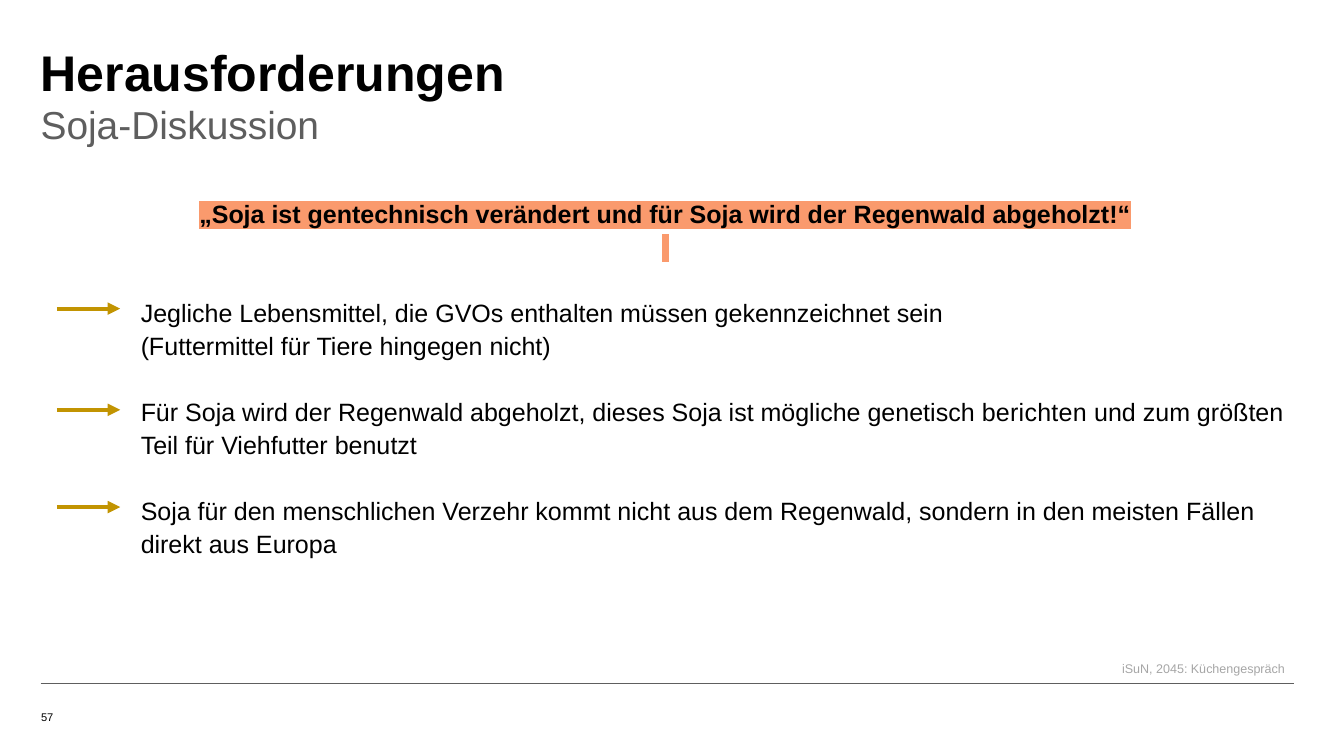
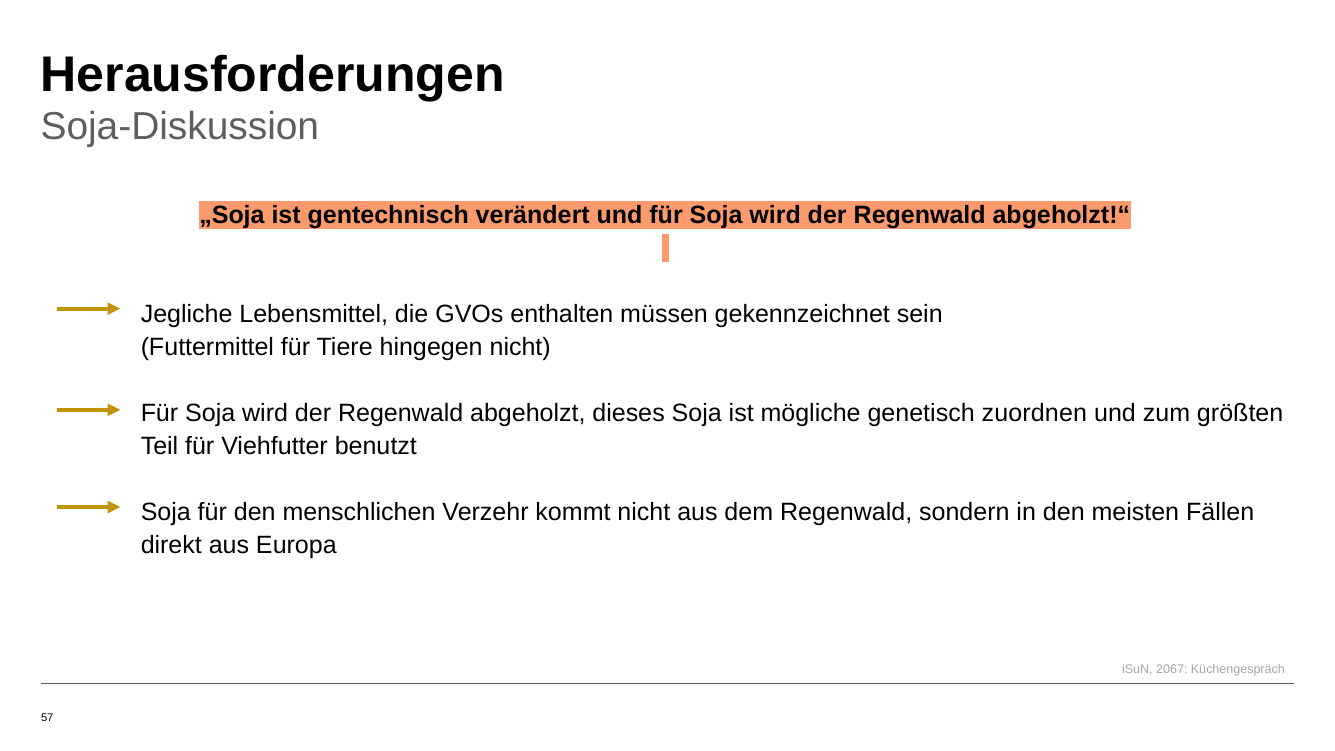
berichten: berichten -> zuordnen
2045: 2045 -> 2067
